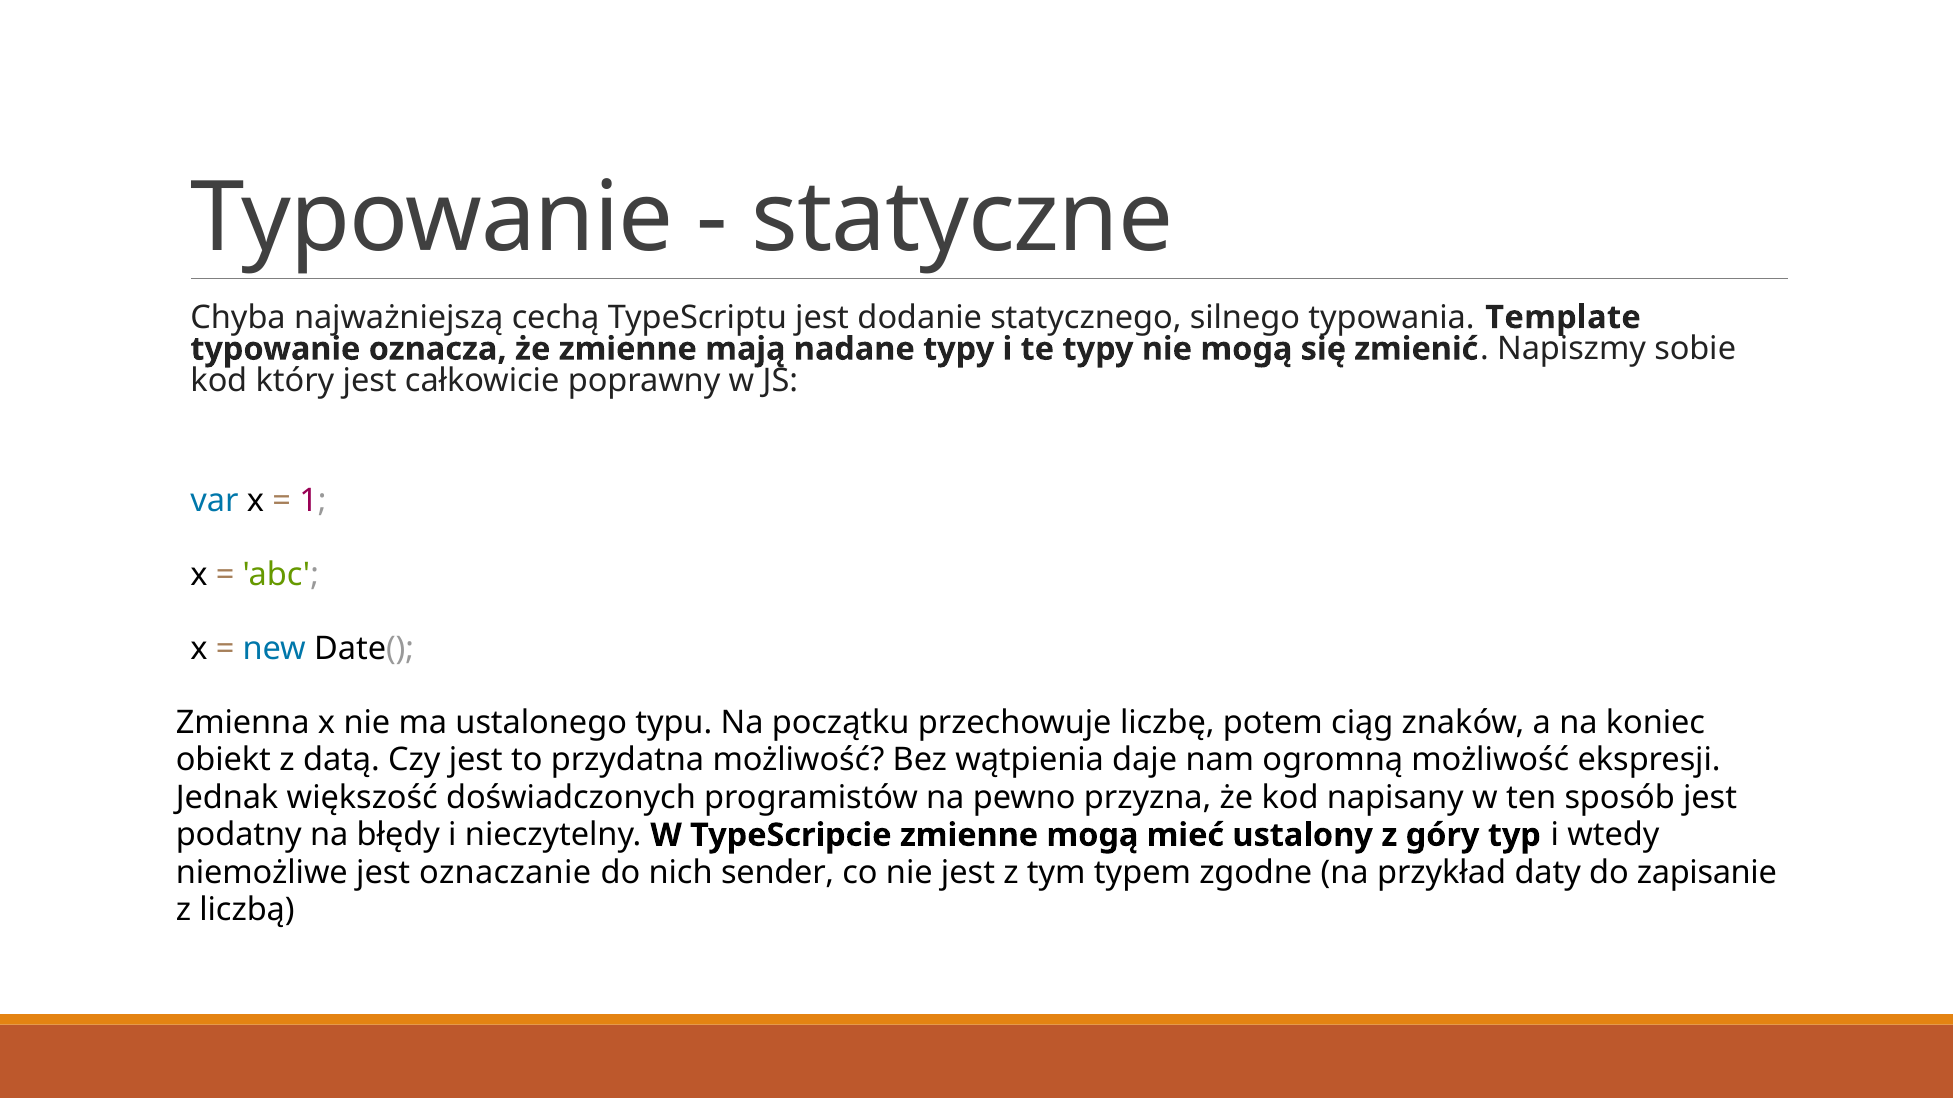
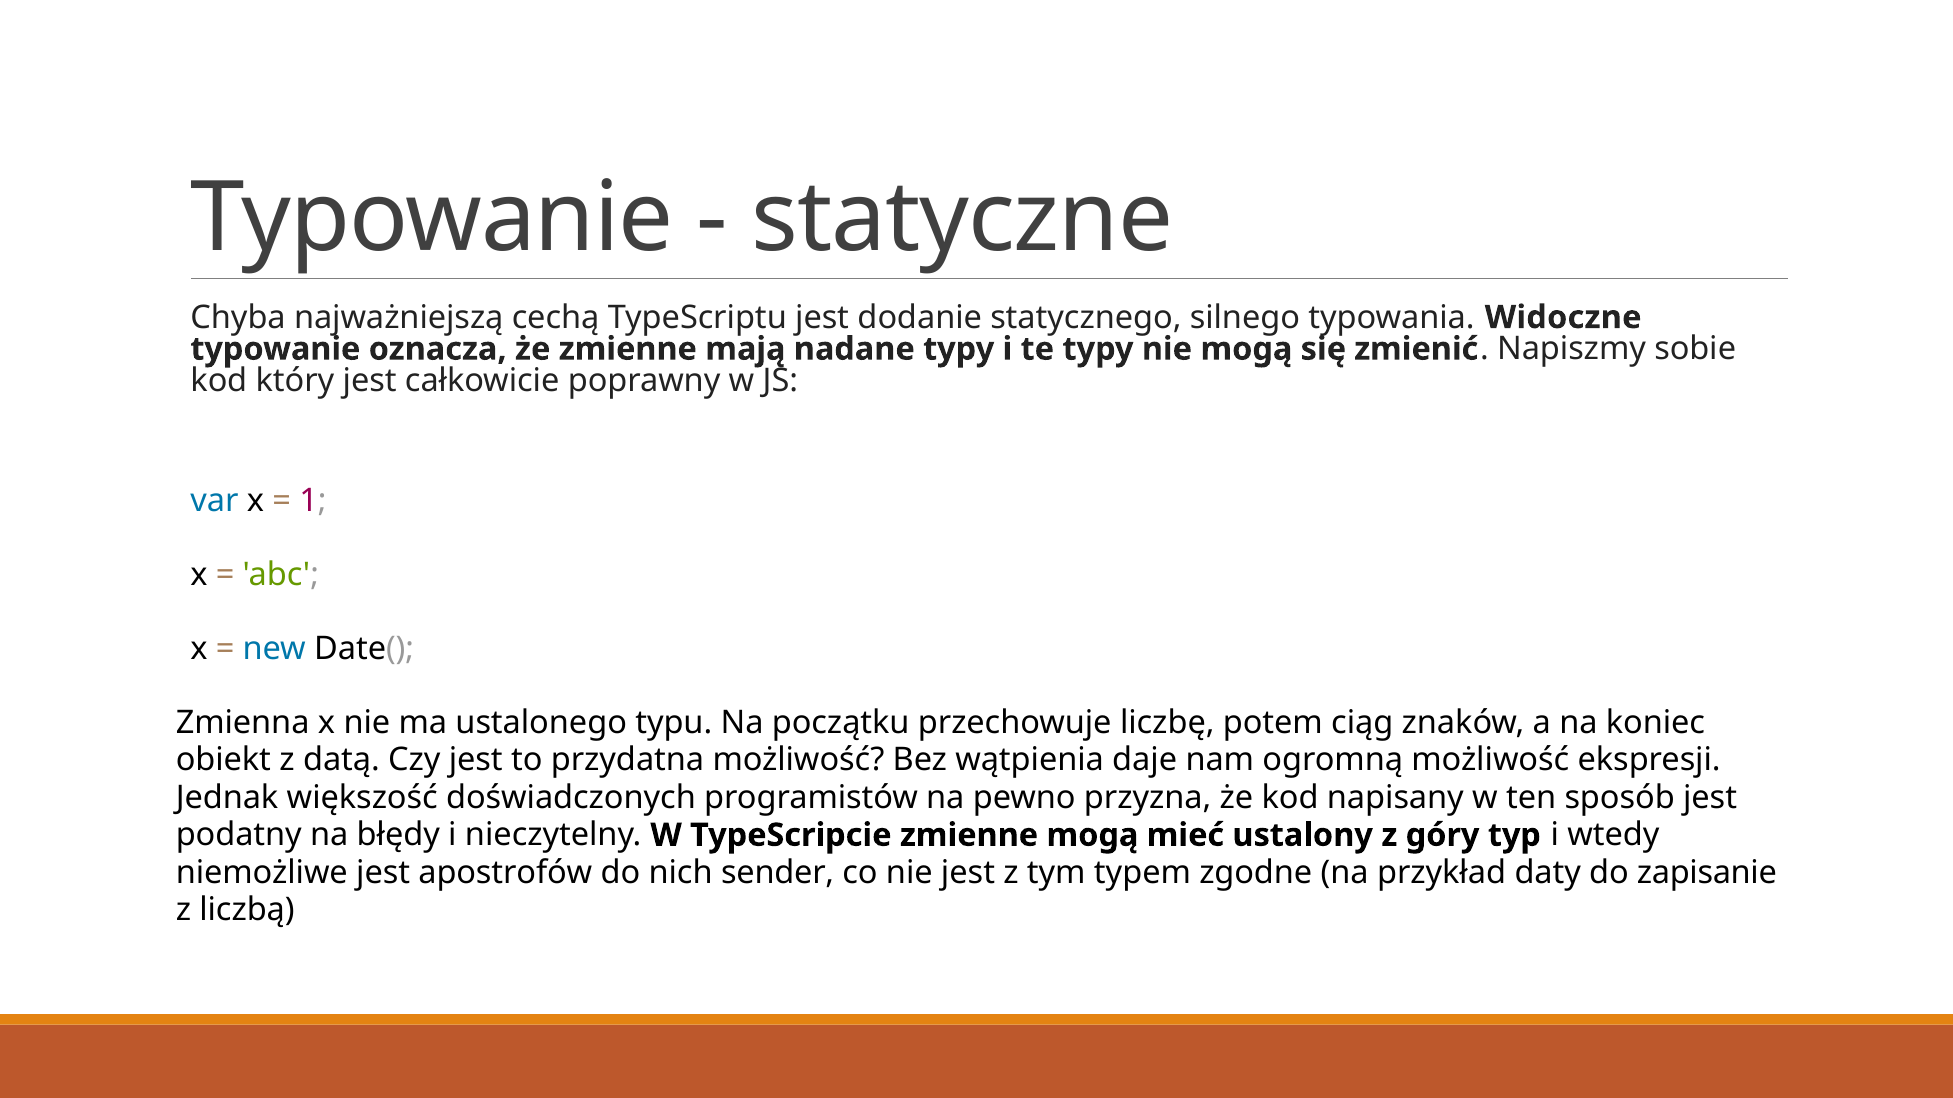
Template: Template -> Widoczne
oznaczanie: oznaczanie -> apostrofów
